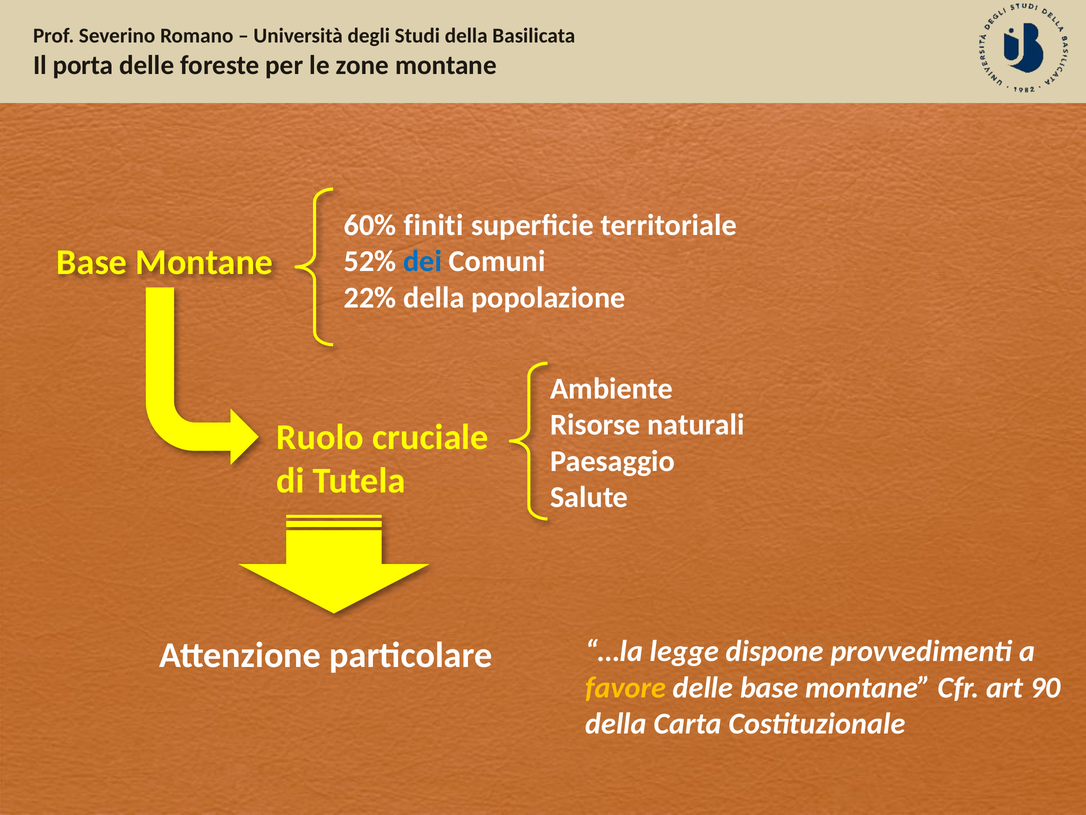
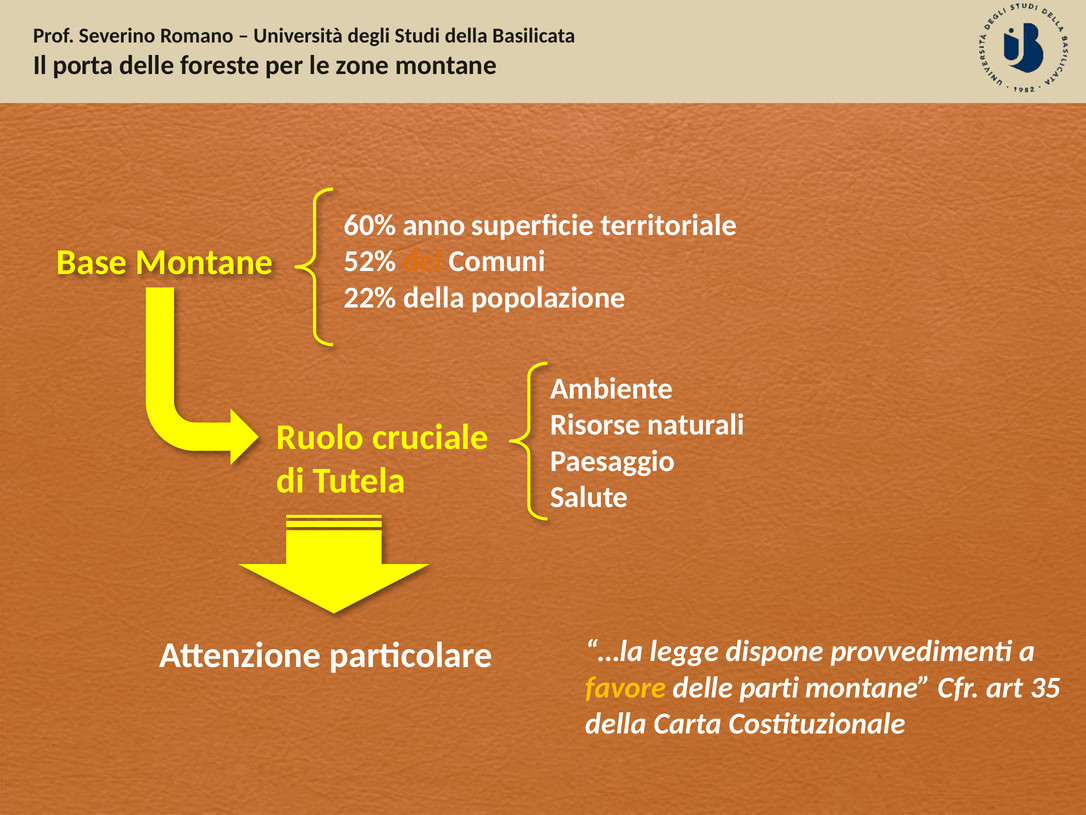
finiti: finiti -> anno
dei colour: blue -> orange
delle base: base -> parti
90: 90 -> 35
